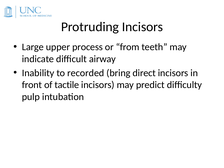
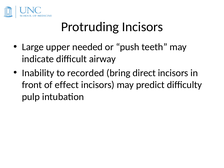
process: process -> needed
from: from -> push
tactile: tactile -> effect
